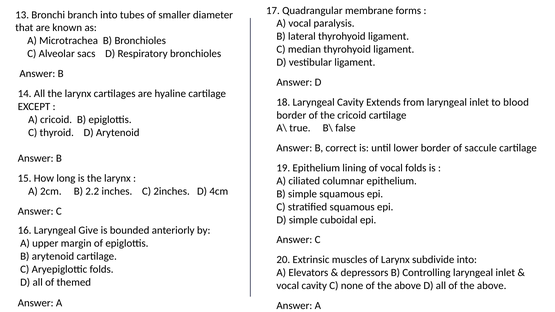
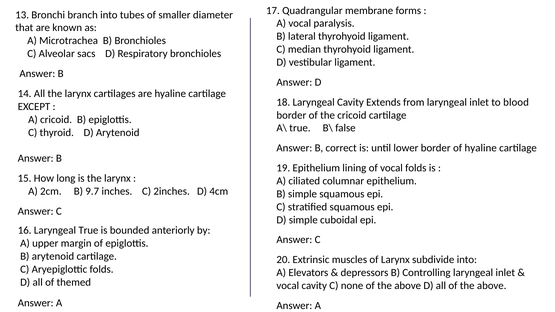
of saccule: saccule -> hyaline
2.2: 2.2 -> 9.7
Laryngeal Give: Give -> True
